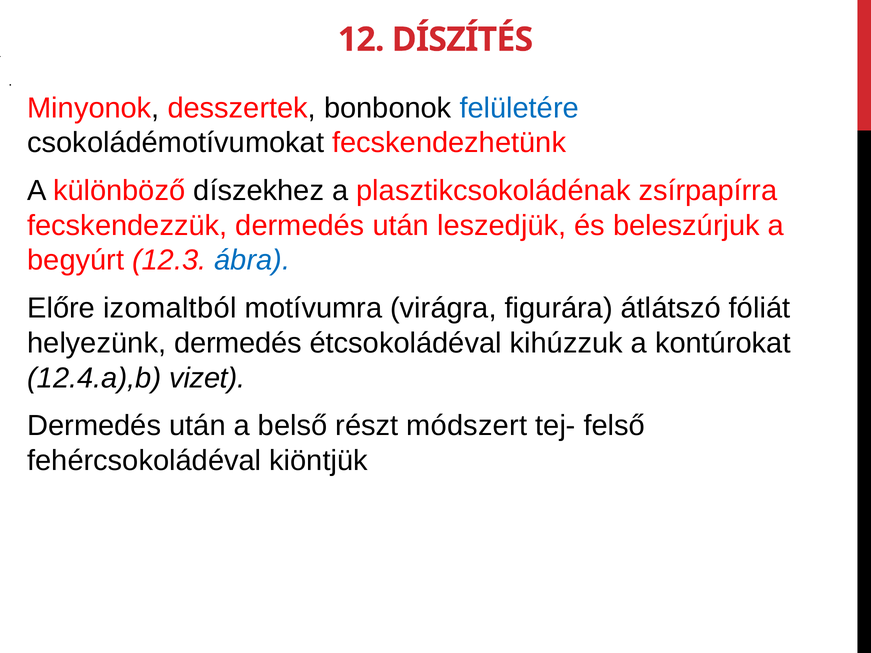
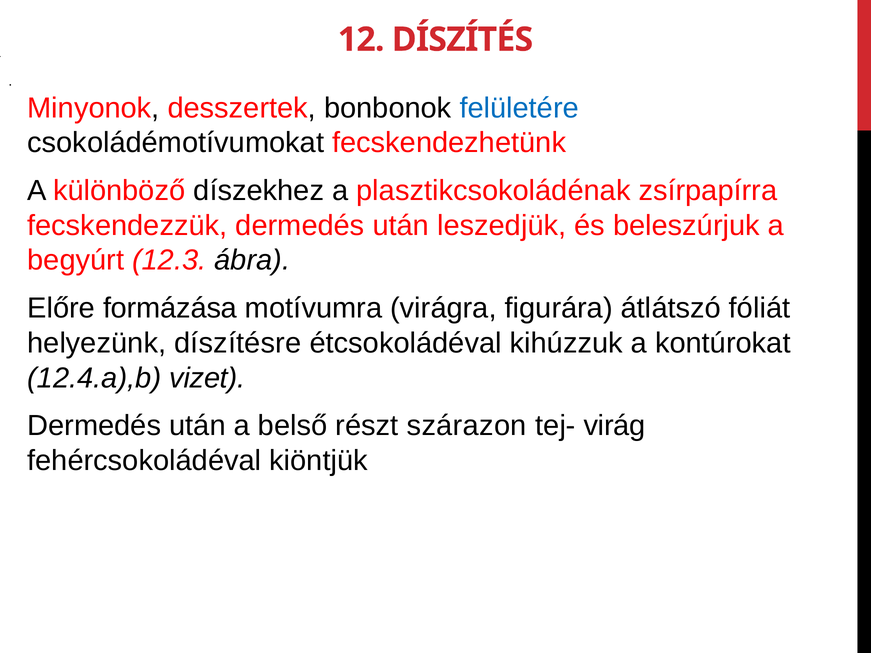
ábra colour: blue -> black
izomaltból: izomaltból -> formázása
helyezünk dermedés: dermedés -> díszítésre
módszert: módszert -> szárazon
felső: felső -> virág
